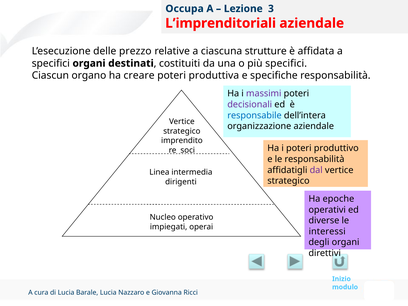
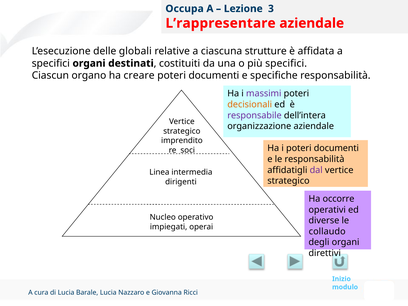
L’imprenditoriali: L’imprenditoriali -> L’rappresentare
prezzo: prezzo -> globali
produttiva at (214, 76): produttiva -> documenti
decisionali colour: purple -> orange
responsabile colour: blue -> purple
i poteri produttivo: produttivo -> documenti
epoche: epoche -> occorre
interessi: interessi -> collaudo
